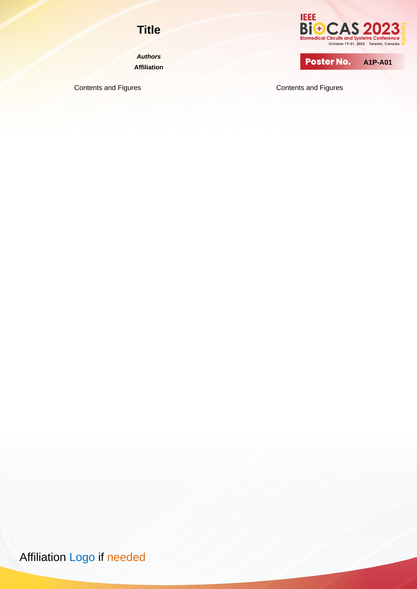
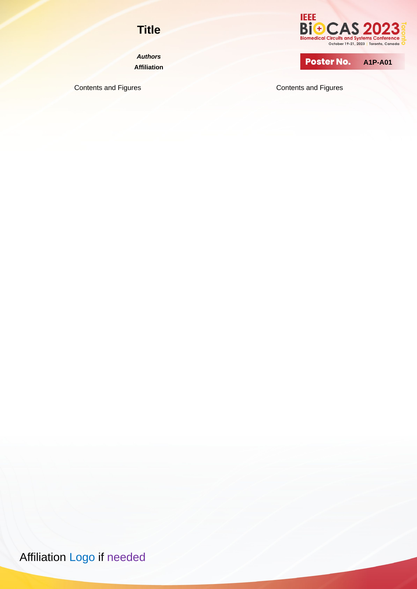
needed colour: orange -> purple
